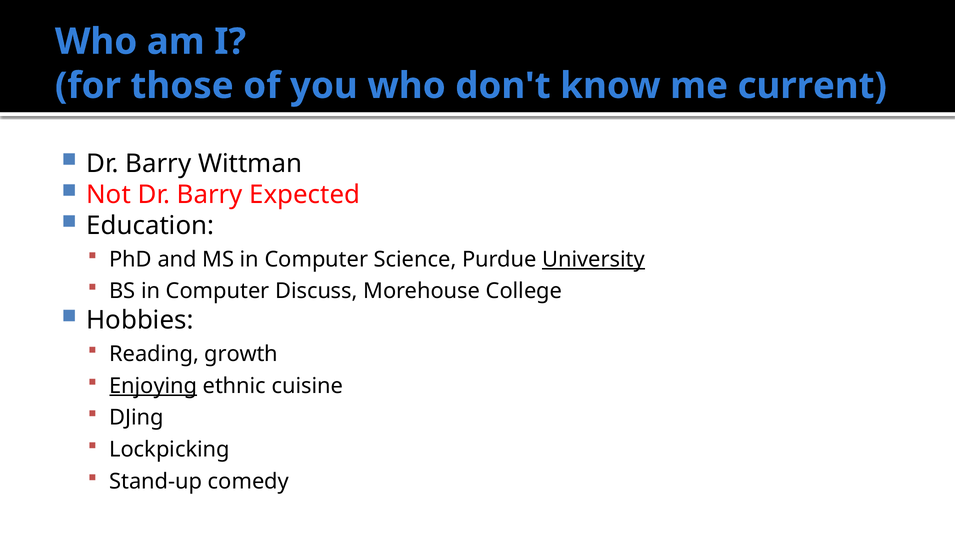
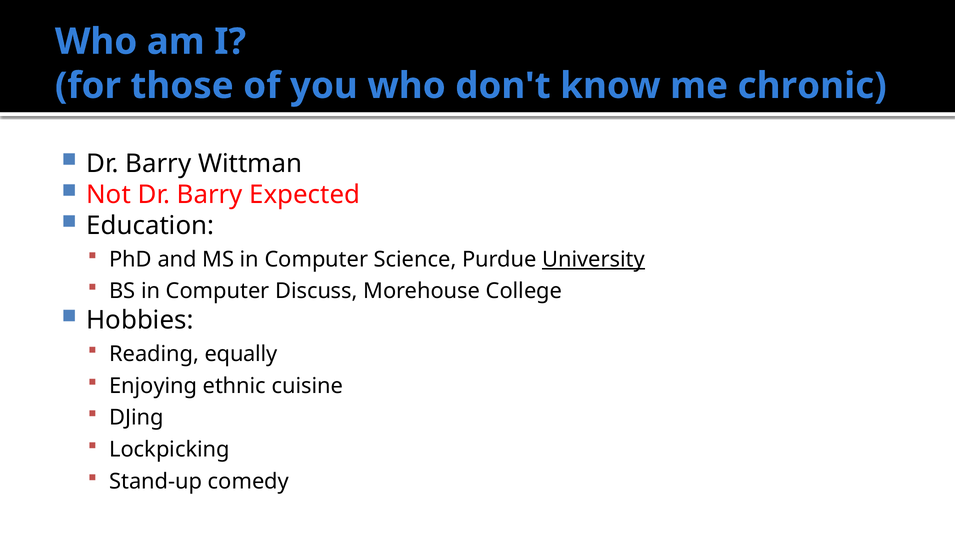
current: current -> chronic
growth: growth -> equally
Enjoying underline: present -> none
